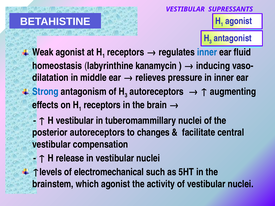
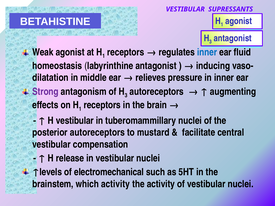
labyrinthine kanamycin: kanamycin -> antagonist
Strong colour: blue -> purple
changes: changes -> mustard
which agonist: agonist -> activity
